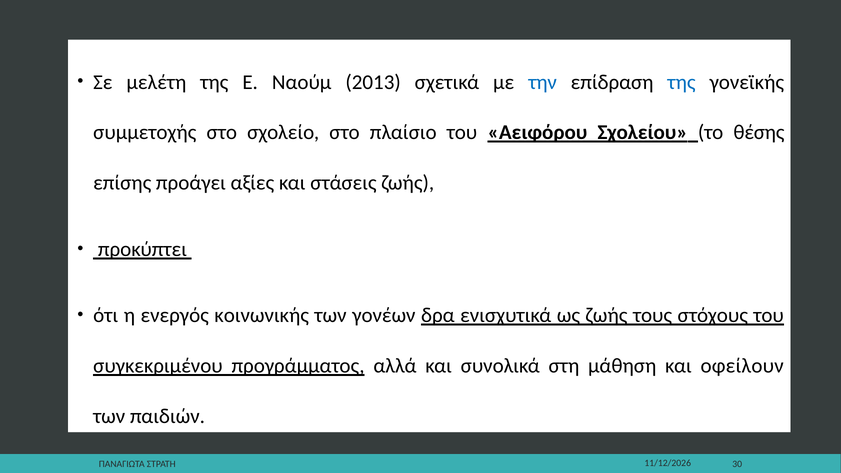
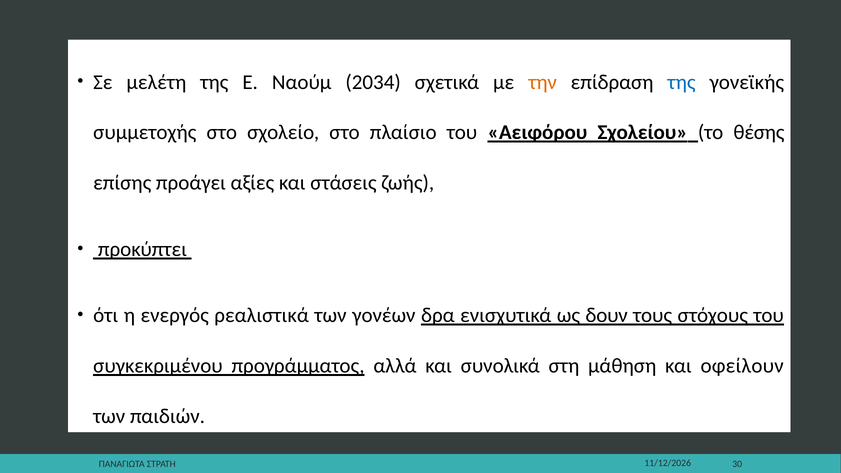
2013: 2013 -> 2034
την colour: blue -> orange
κοινωνικής: κοινωνικής -> ρεαλιστικά
ως ζωής: ζωής -> δουν
